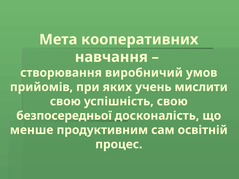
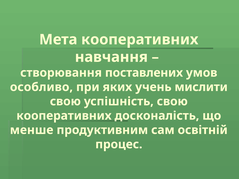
виробничий: виробничий -> поставлених
прийомів: прийомів -> особливо
безпосередньої at (64, 116): безпосередньої -> кооперативних
